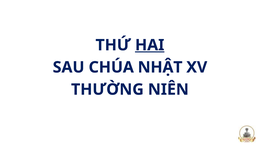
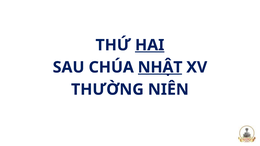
NHẬT underline: none -> present
